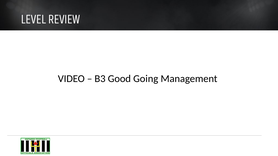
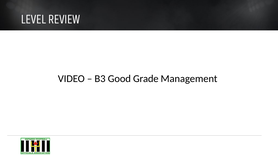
Going: Going -> Grade
